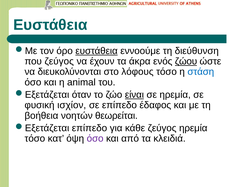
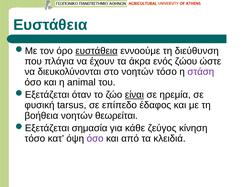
που ζεύγος: ζεύγος -> πλάγια
ζώου underline: present -> none
στο λόφους: λόφους -> νοητών
στάση colour: blue -> purple
ισχίον: ισχίον -> tarsus
επίπεδο at (89, 128): επίπεδο -> σημασία
ζεύγος ηρεμία: ηρεμία -> κίνηση
